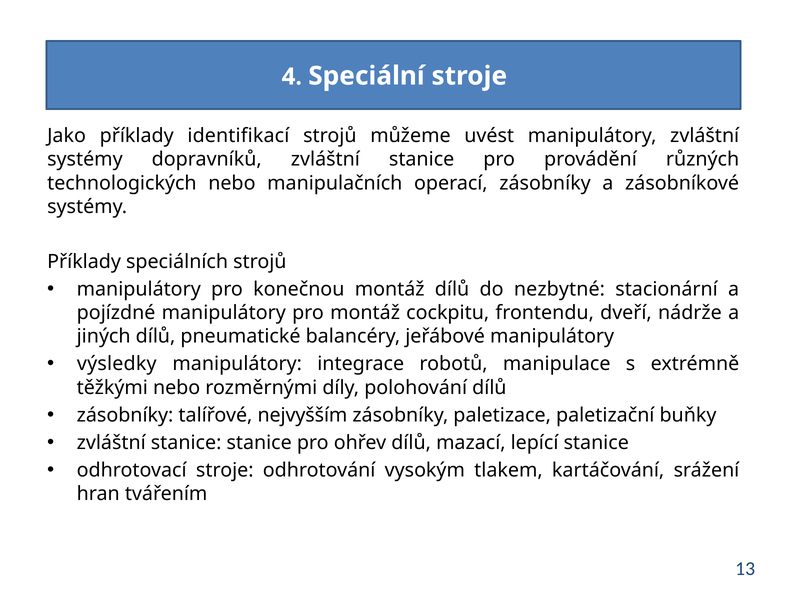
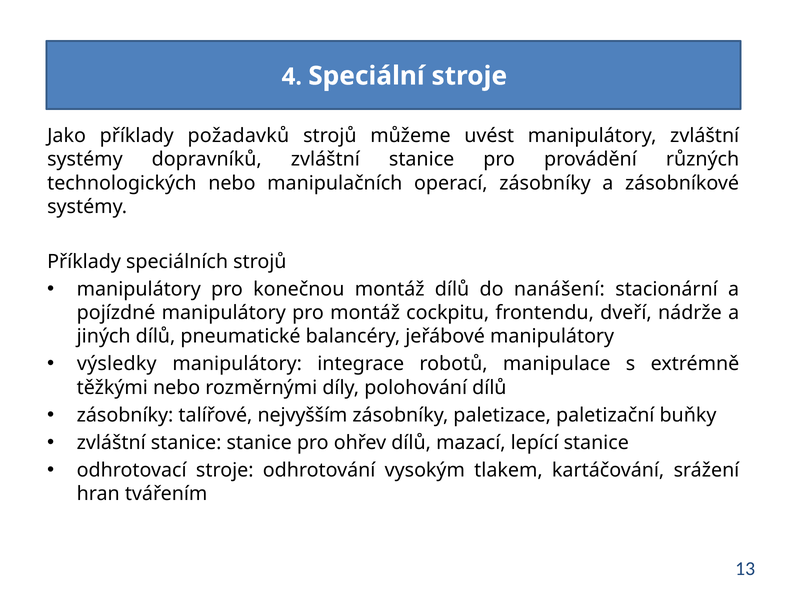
identifikací: identifikací -> požadavků
nezbytné: nezbytné -> nanášení
